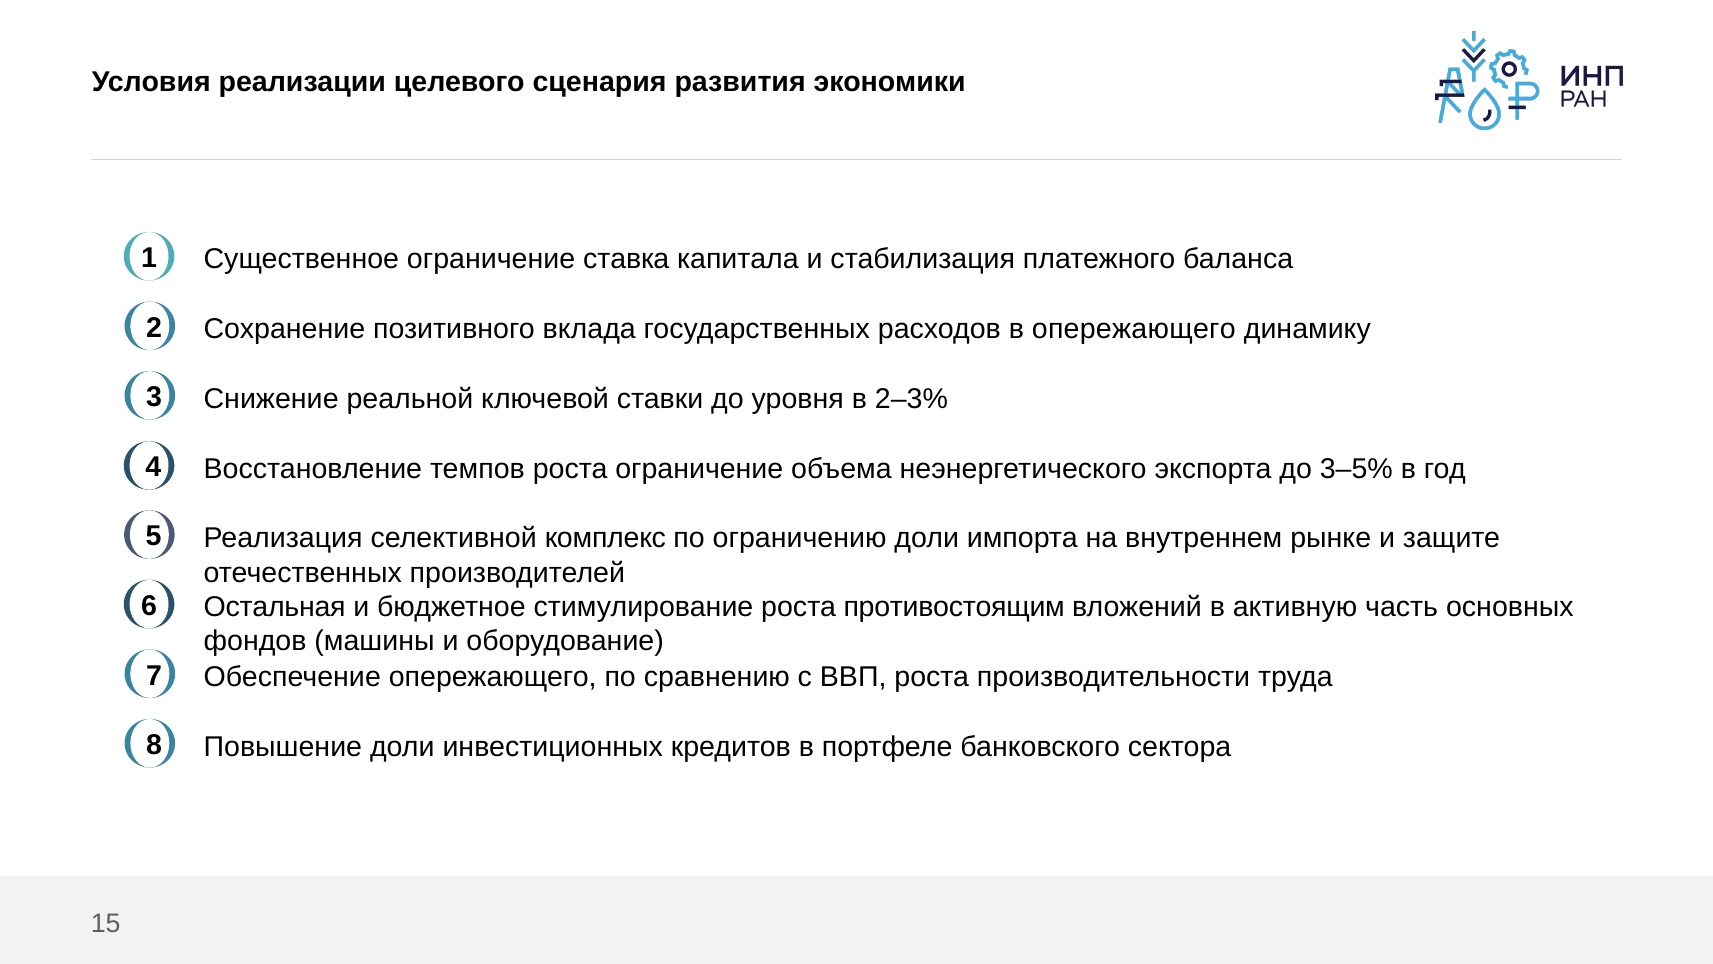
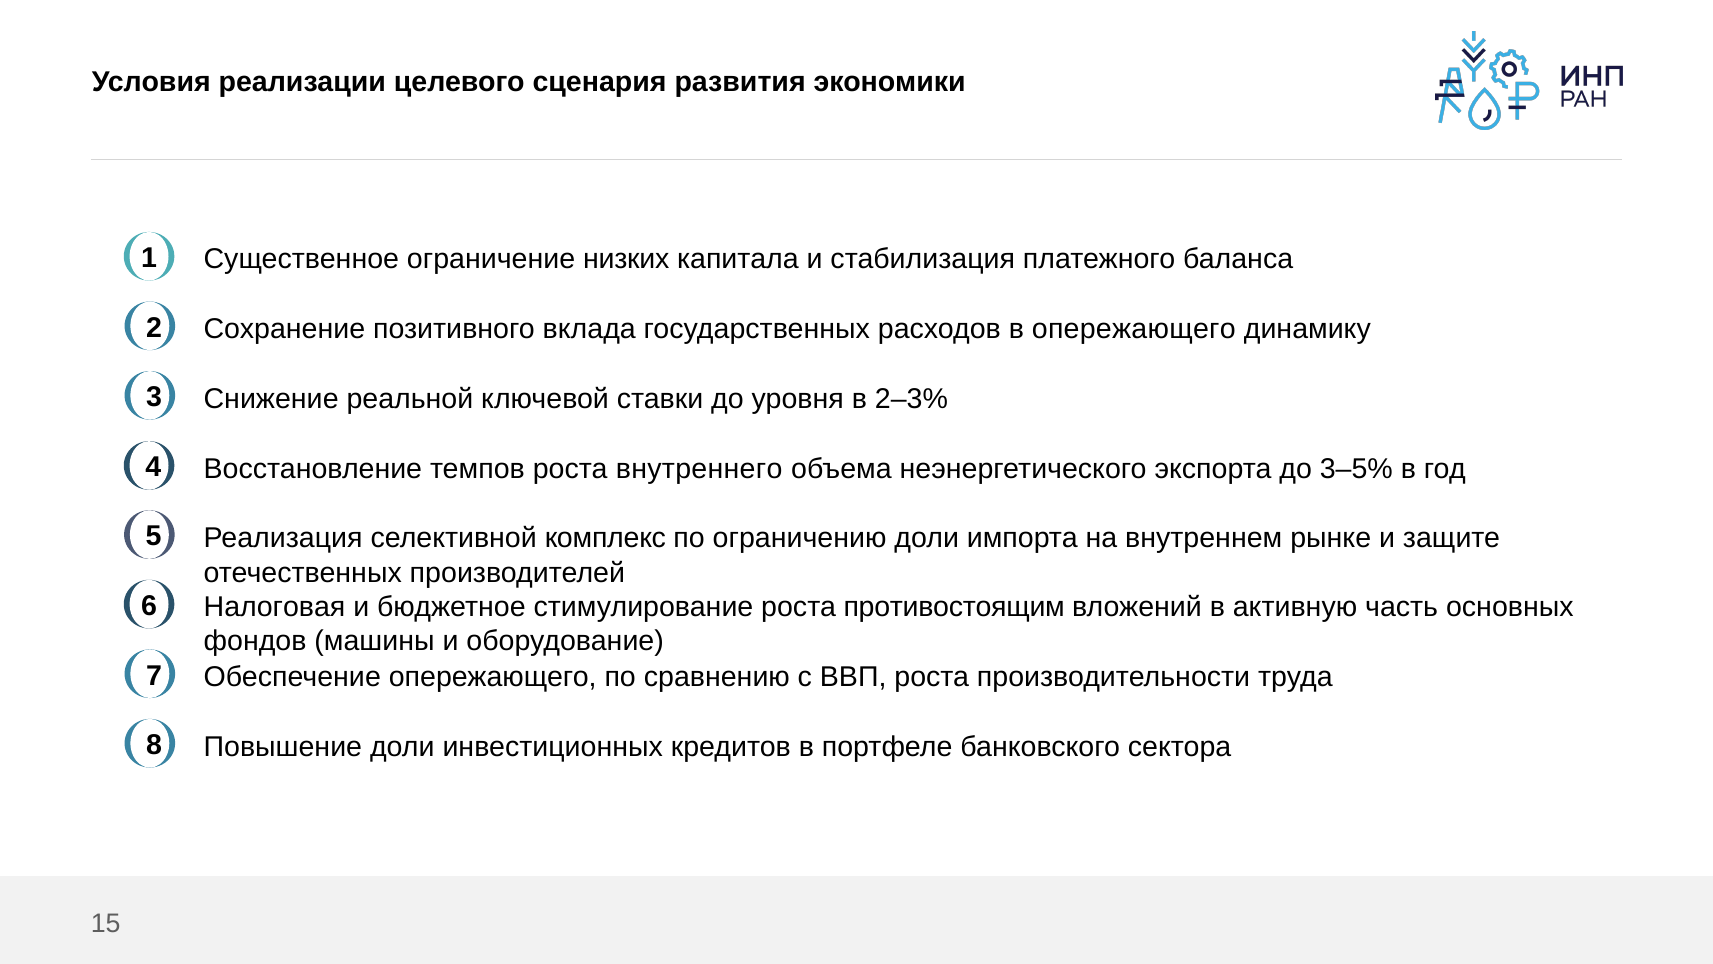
ставка: ставка -> низких
роста ограничение: ограничение -> внутреннего
Остальная: Остальная -> Налоговая
